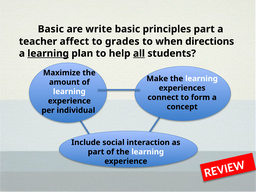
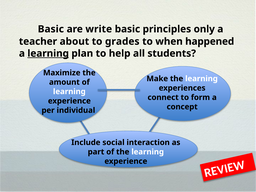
principles part: part -> only
affect: affect -> about
directions: directions -> happened
all underline: present -> none
